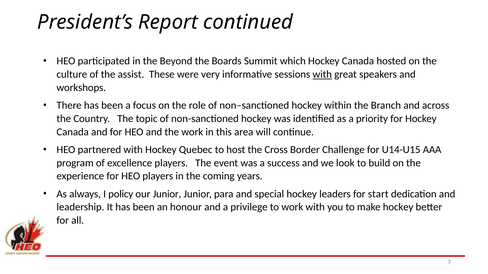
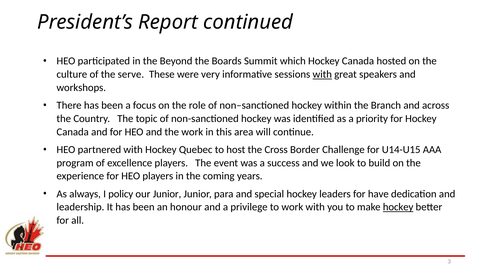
assist: assist -> serve
start: start -> have
hockey at (398, 208) underline: none -> present
